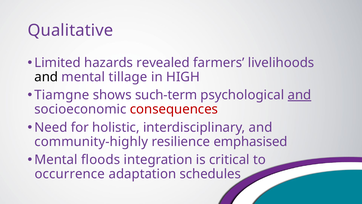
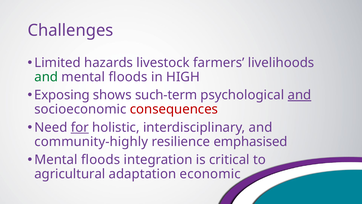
Qualitative: Qualitative -> Challenges
revealed: revealed -> livestock
and at (46, 77) colour: black -> green
tillage at (128, 77): tillage -> floods
Tiamgne: Tiamgne -> Exposing
for underline: none -> present
occurrence: occurrence -> agricultural
schedules: schedules -> economic
